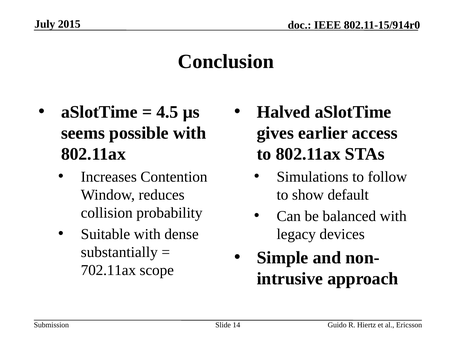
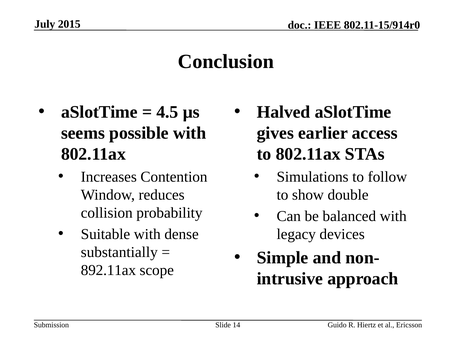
default: default -> double
702.11ax: 702.11ax -> 892.11ax
